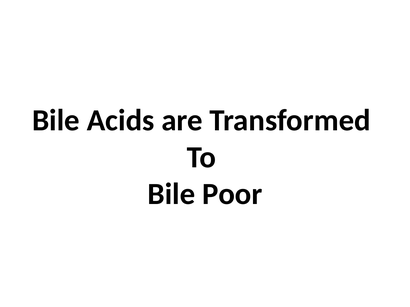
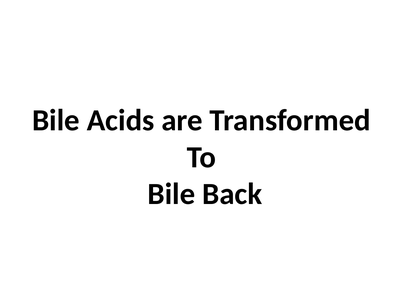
Poor: Poor -> Back
